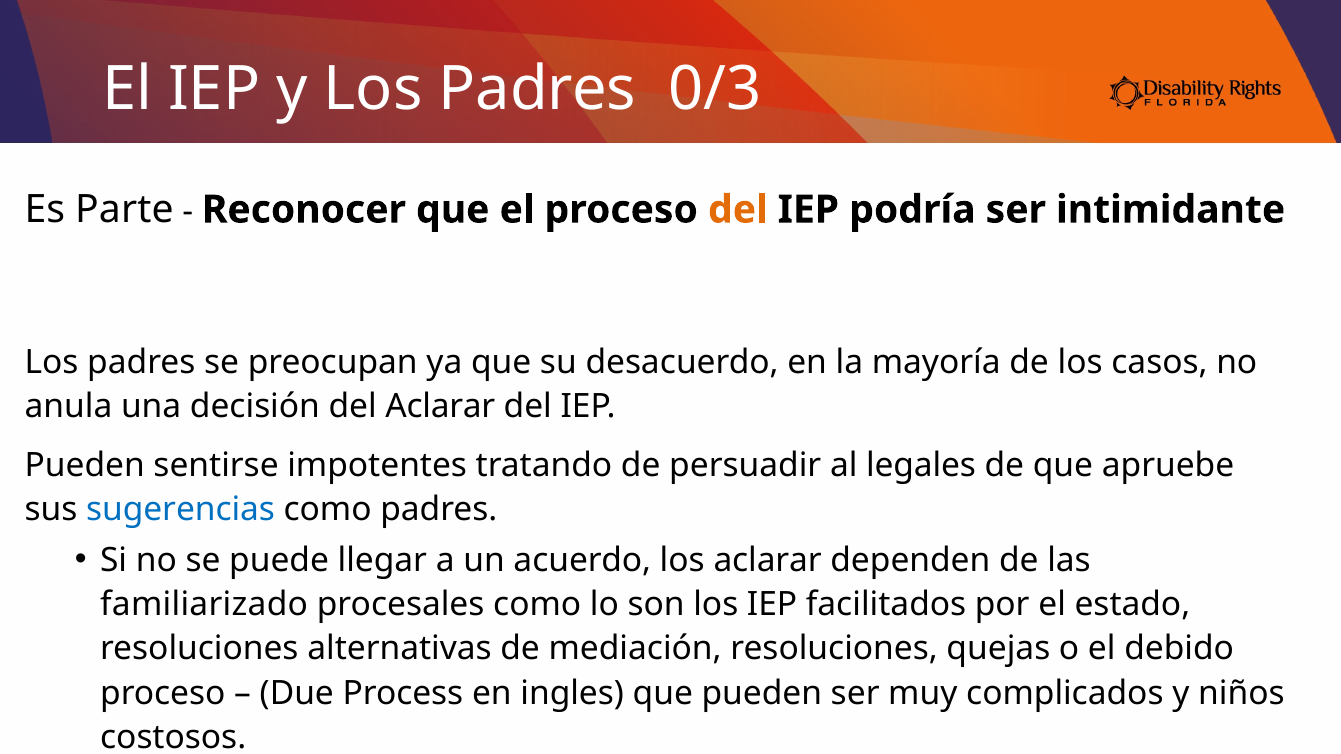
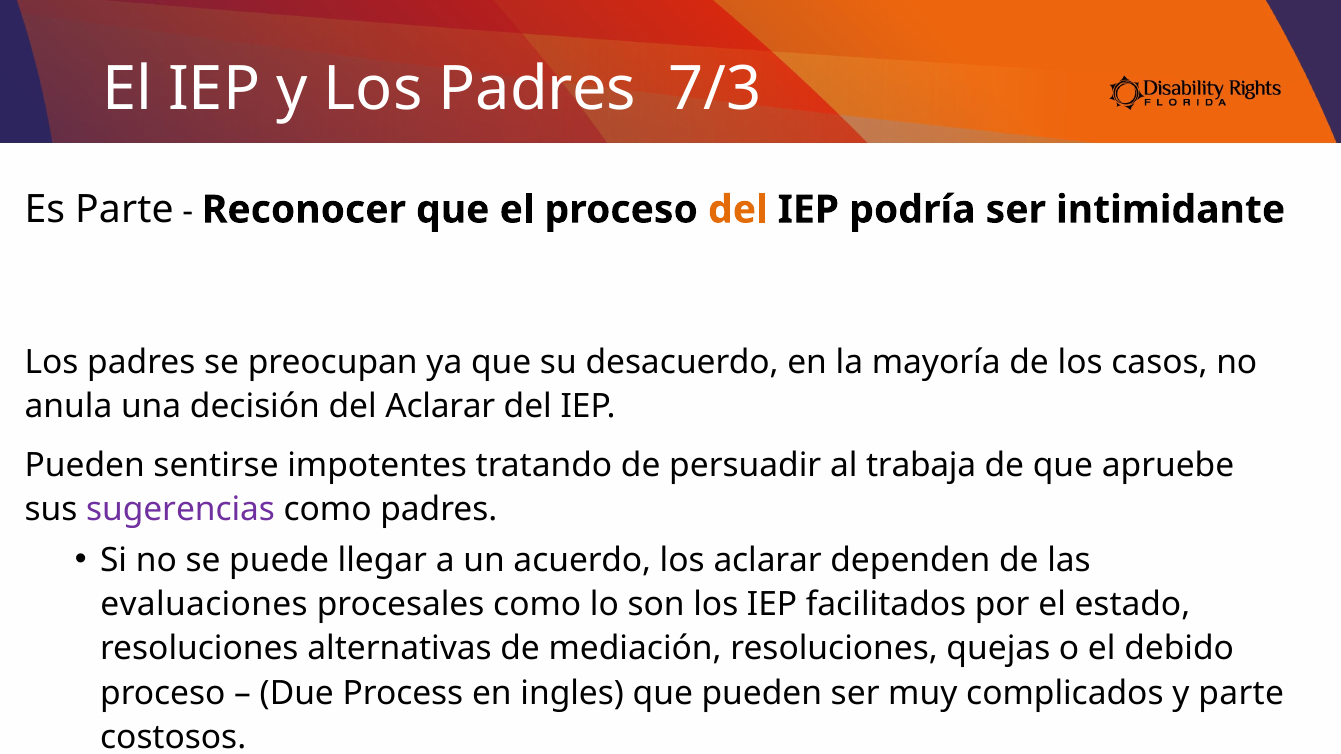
0/3: 0/3 -> 7/3
legales: legales -> trabaja
sugerencias colour: blue -> purple
familiarizado: familiarizado -> evaluaciones
y niños: niños -> parte
